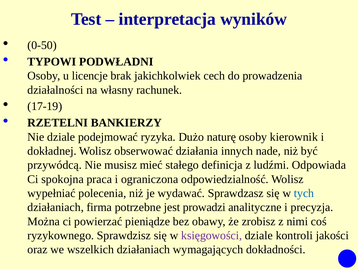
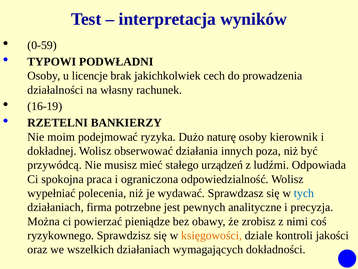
0-50: 0-50 -> 0-59
17-19: 17-19 -> 16-19
Nie dziale: dziale -> moim
nade: nade -> poza
definicja: definicja -> urządzeń
prowadzi: prowadzi -> pewnych
księgowości colour: purple -> orange
